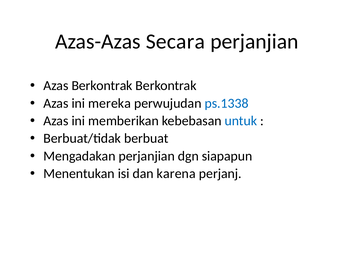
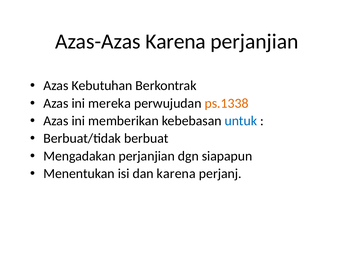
Azas-Azas Secara: Secara -> Karena
Azas Berkontrak: Berkontrak -> Kebutuhan
ps.1338 colour: blue -> orange
